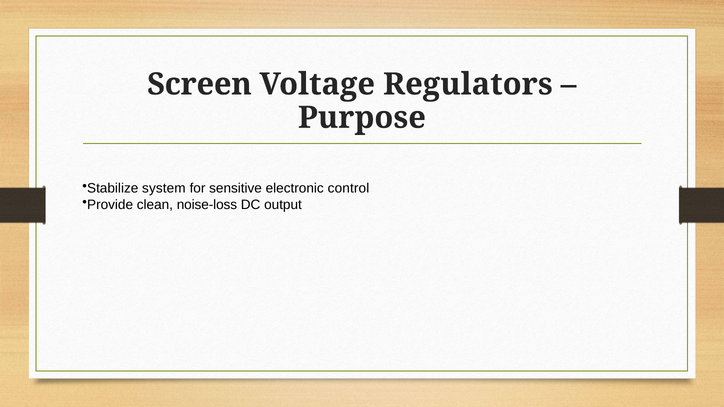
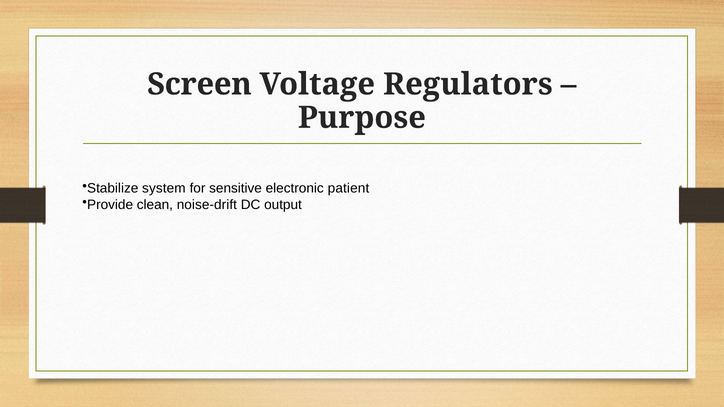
control: control -> patient
noise-loss: noise-loss -> noise-drift
